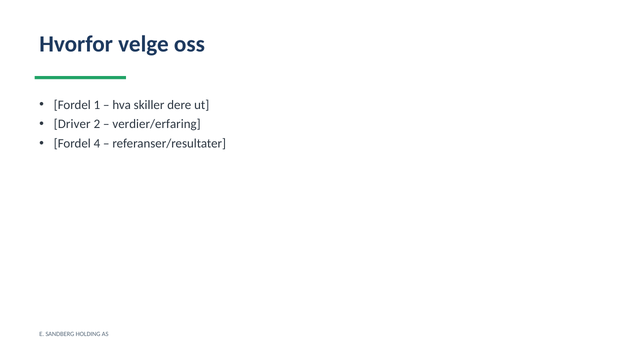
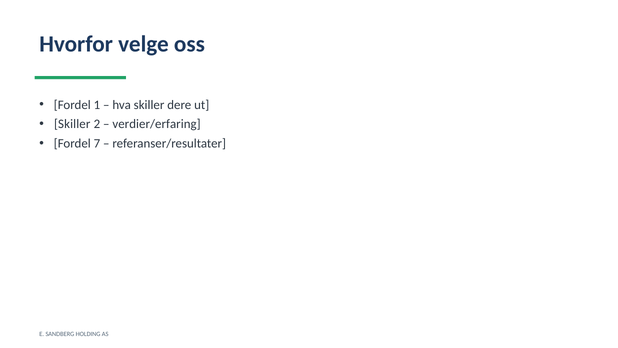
Driver at (72, 124): Driver -> Skiller
4: 4 -> 7
